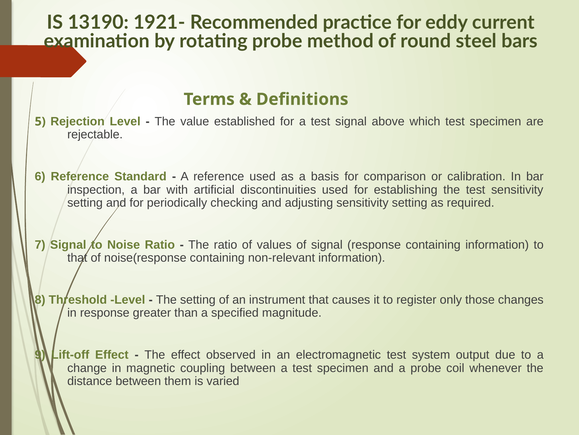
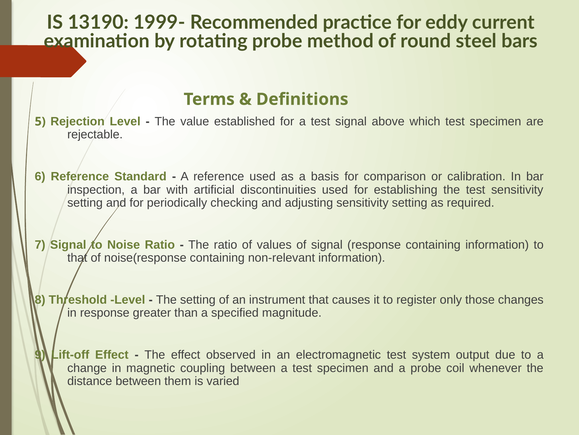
1921-: 1921- -> 1999-
